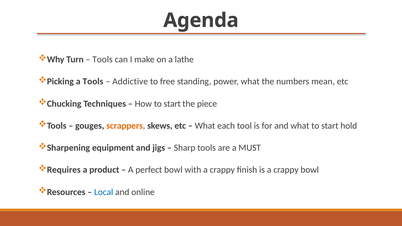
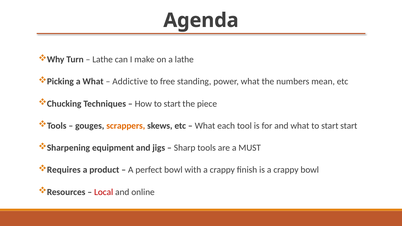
Tools at (103, 60): Tools -> Lathe
a Tools: Tools -> What
start hold: hold -> start
Local colour: blue -> red
